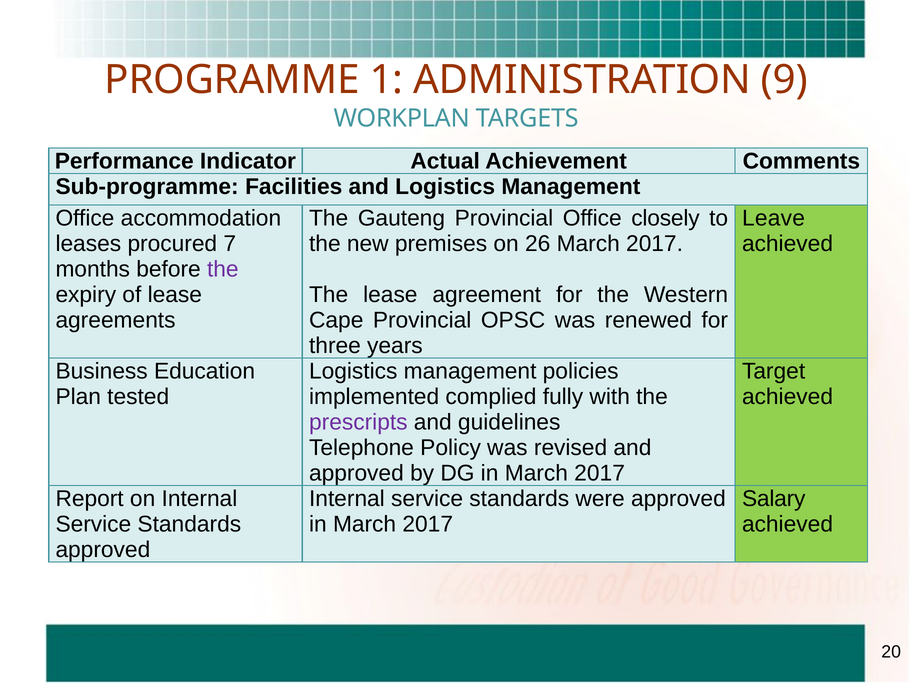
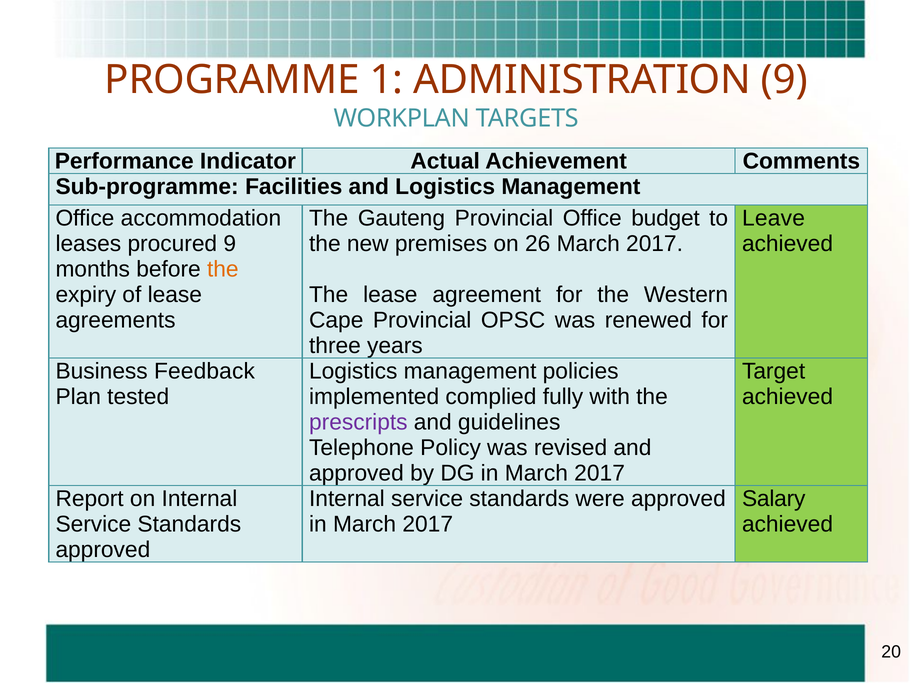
closely: closely -> budget
procured 7: 7 -> 9
the at (223, 269) colour: purple -> orange
Education: Education -> Feedback
